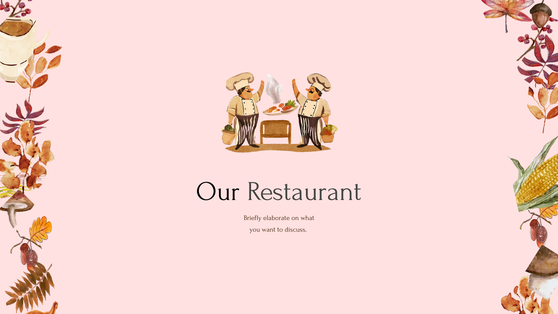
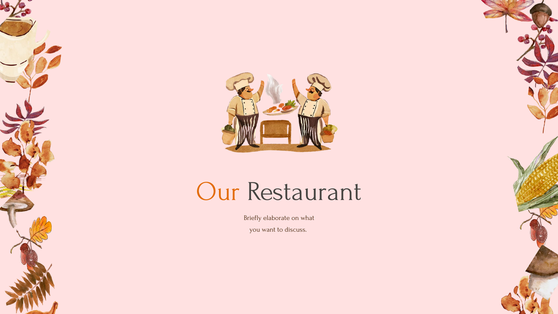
Our colour: black -> orange
